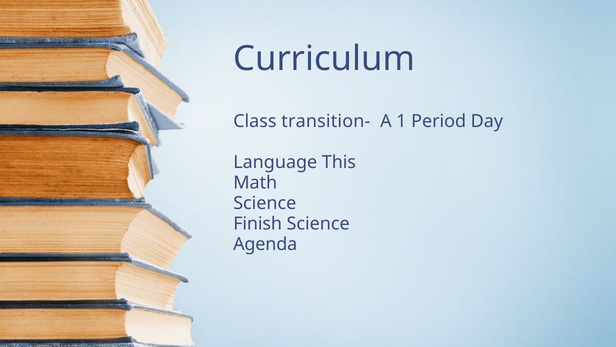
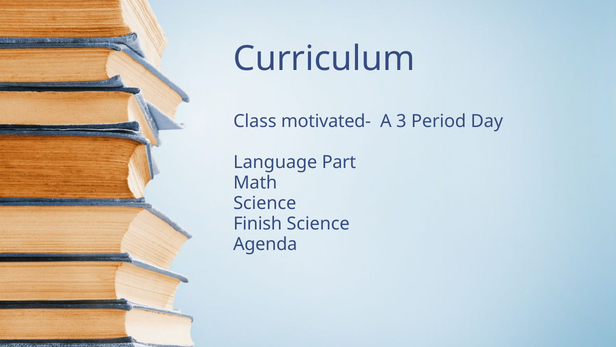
transition-: transition- -> motivated-
1: 1 -> 3
This: This -> Part
